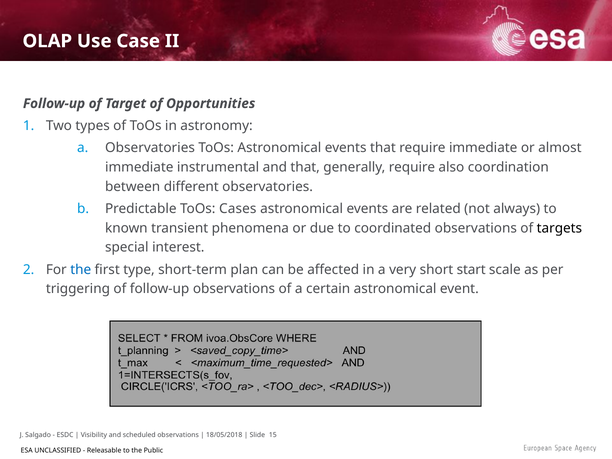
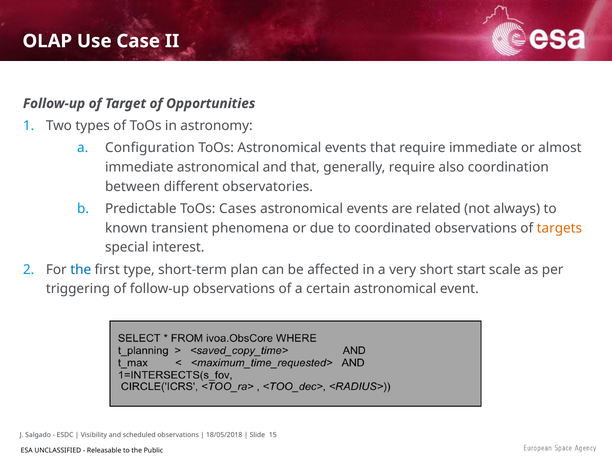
a Observatories: Observatories -> Configuration
immediate instrumental: instrumental -> astronomical
targets colour: black -> orange
